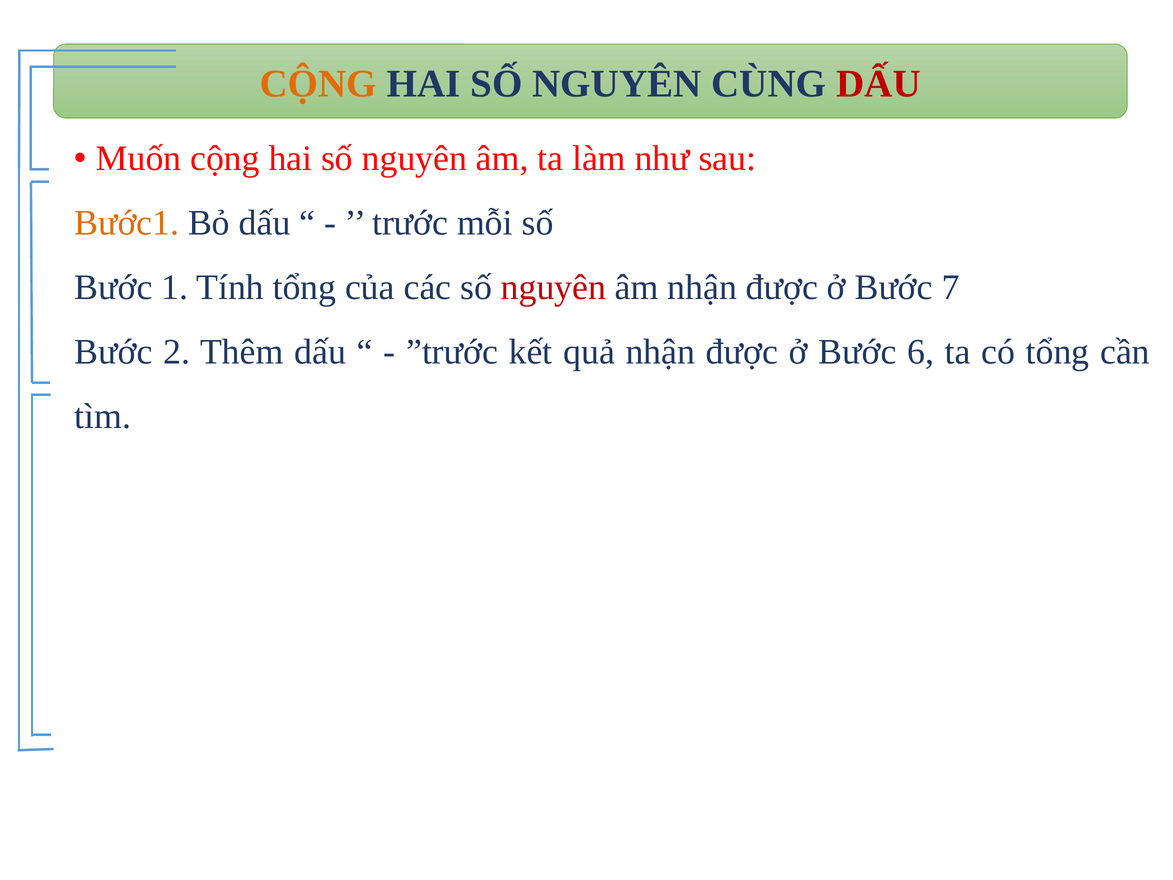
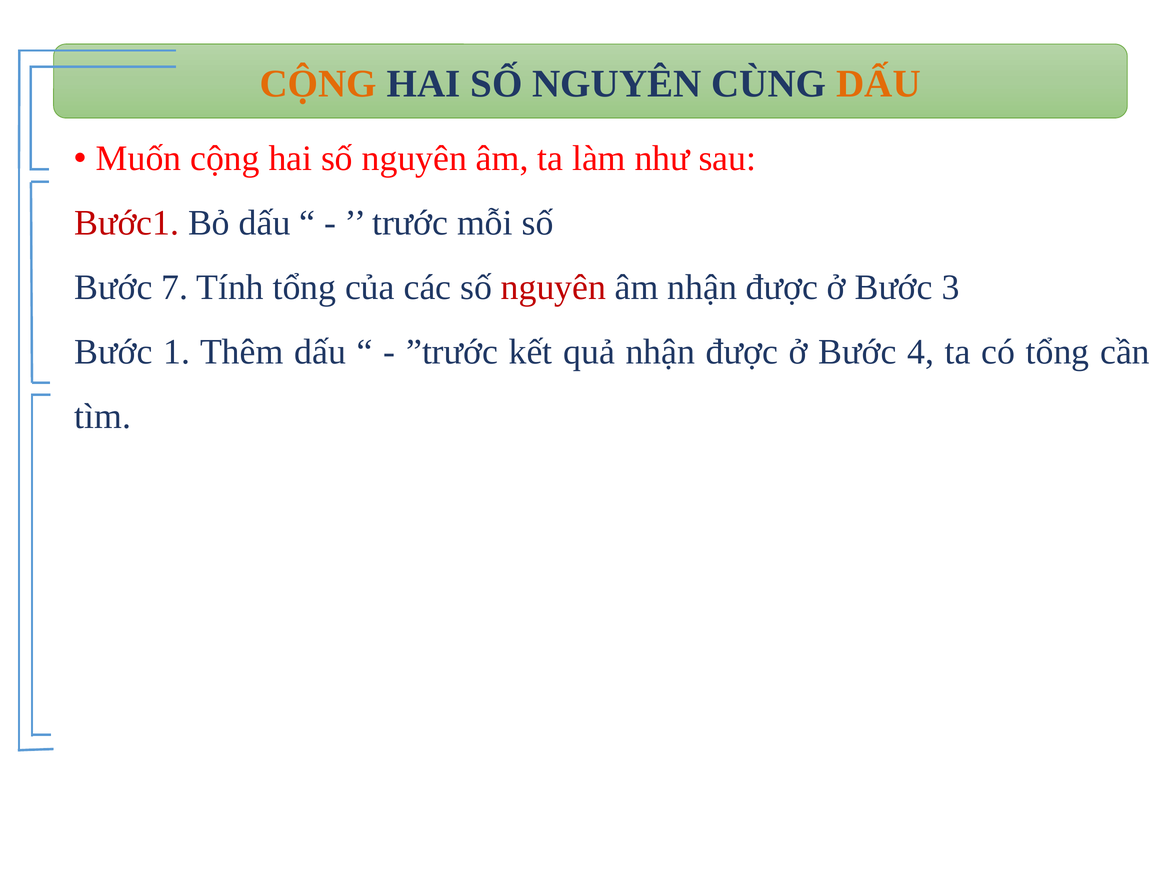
DẤU at (879, 84) colour: red -> orange
Bước1 colour: orange -> red
1: 1 -> 7
7: 7 -> 3
2: 2 -> 1
6: 6 -> 4
